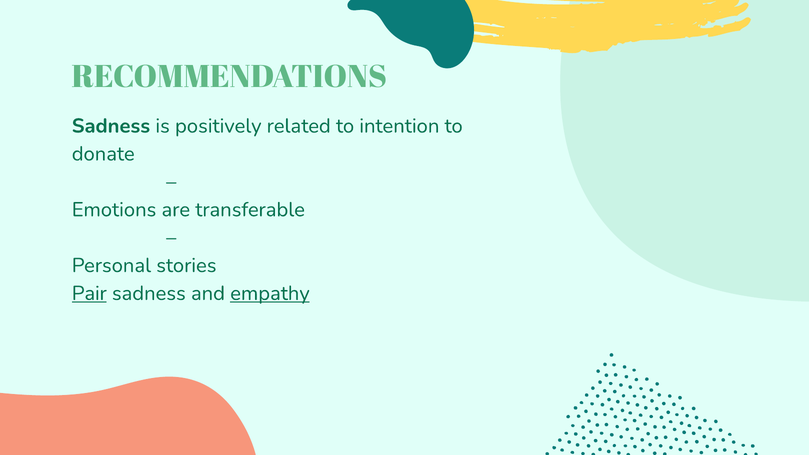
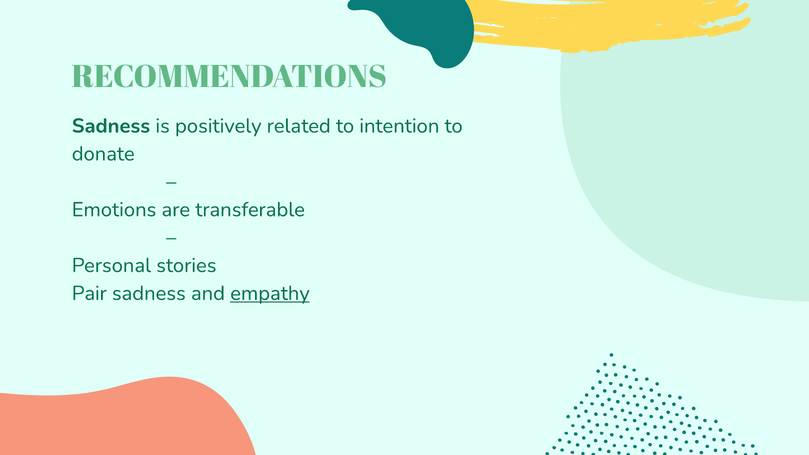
Pair underline: present -> none
